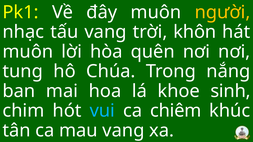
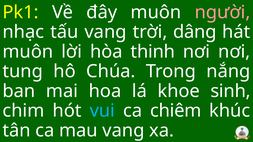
người colour: yellow -> pink
khôn: khôn -> dâng
quên: quên -> thinh
